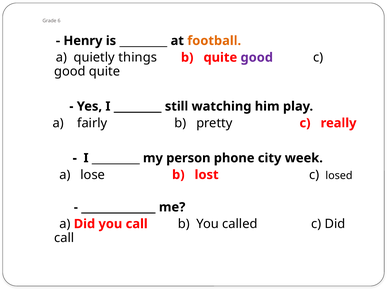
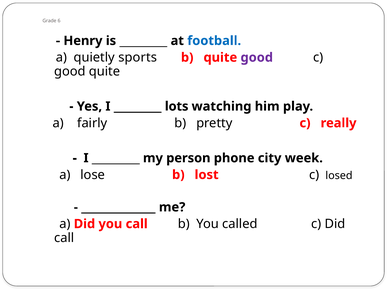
football colour: orange -> blue
things: things -> sports
still: still -> lots
